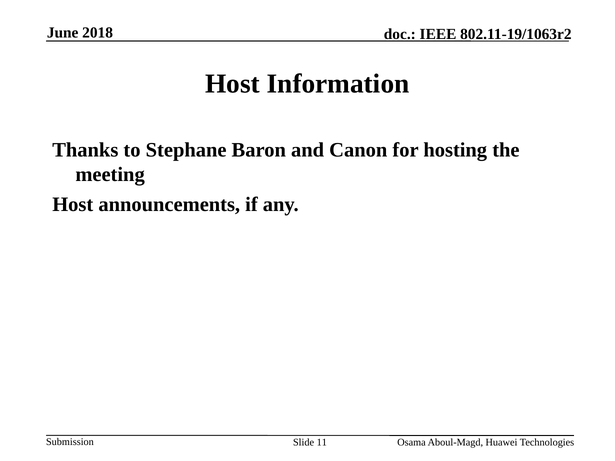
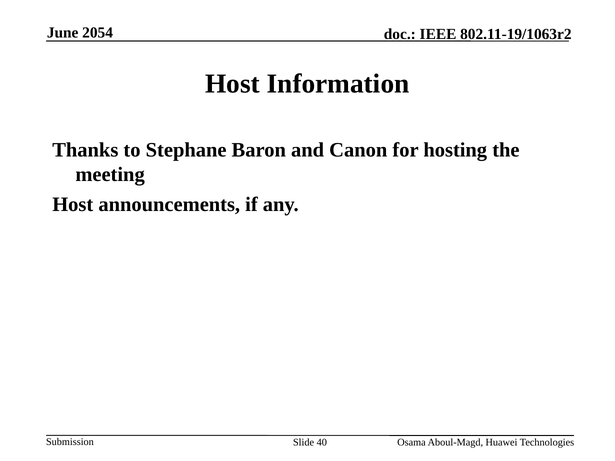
2018: 2018 -> 2054
11: 11 -> 40
